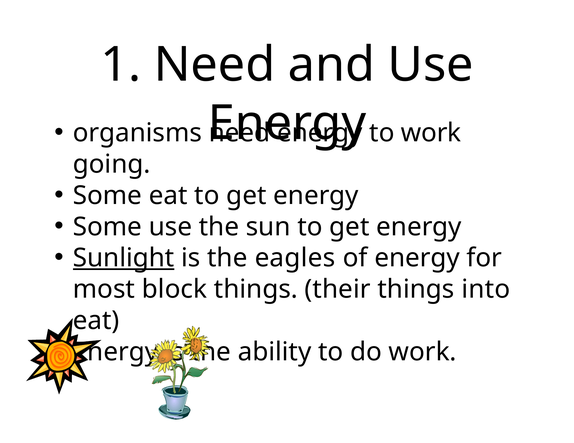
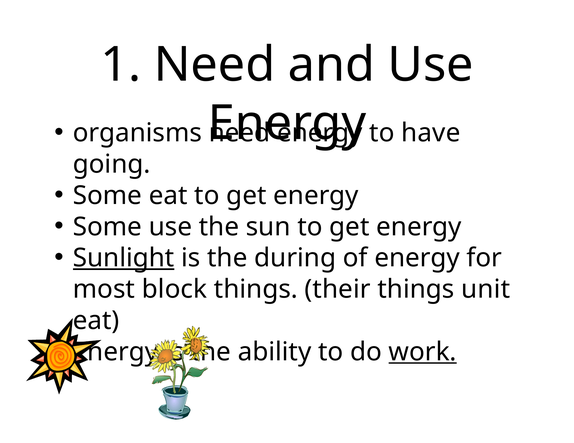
to work: work -> have
eagles: eagles -> during
into: into -> unit
work at (423, 352) underline: none -> present
